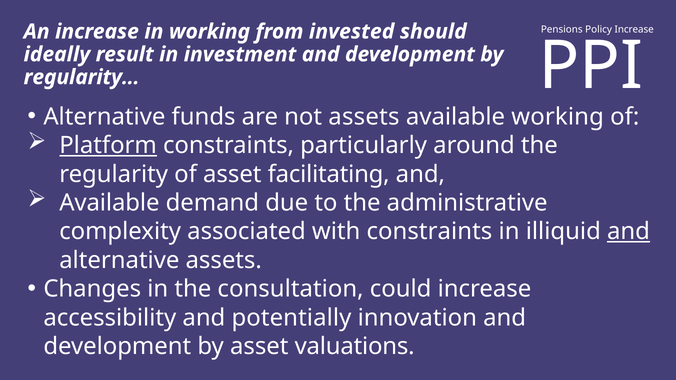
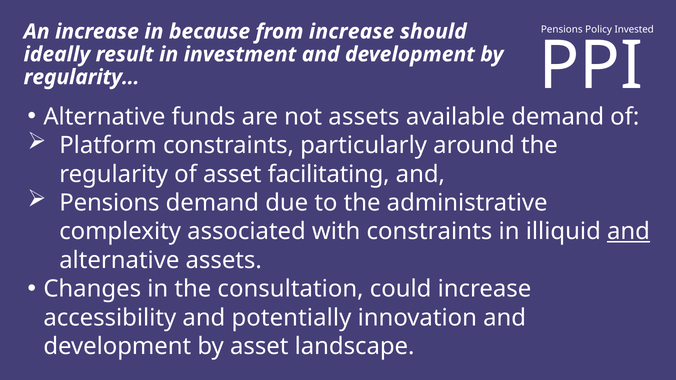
Policy Increase: Increase -> Invested
in working: working -> because
from invested: invested -> increase
available working: working -> demand
Platform underline: present -> none
Available at (109, 203): Available -> Pensions
valuations: valuations -> landscape
